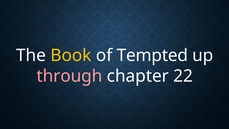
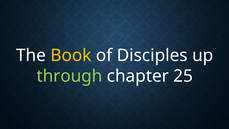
Tempted: Tempted -> Disciples
through colour: pink -> light green
22: 22 -> 25
